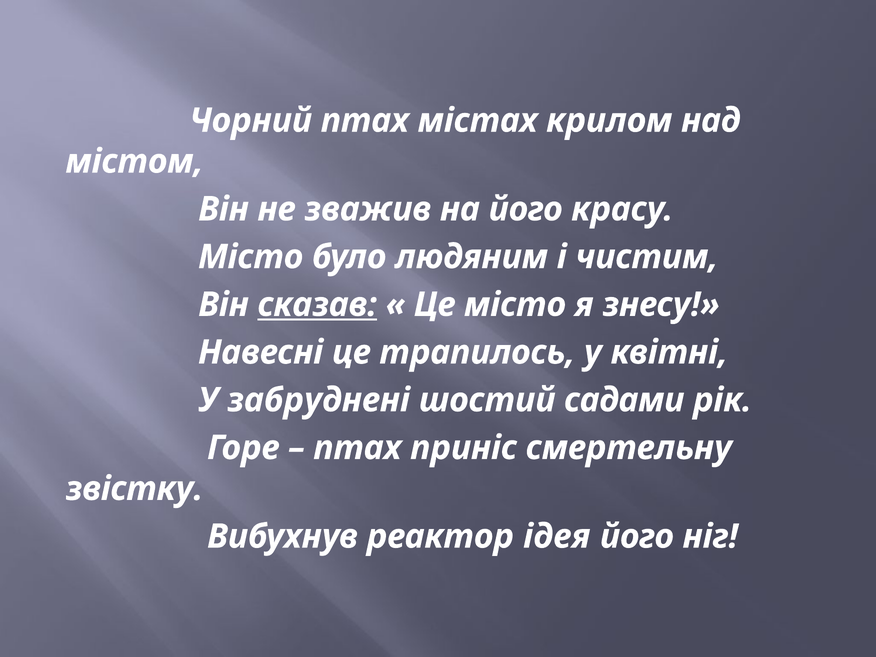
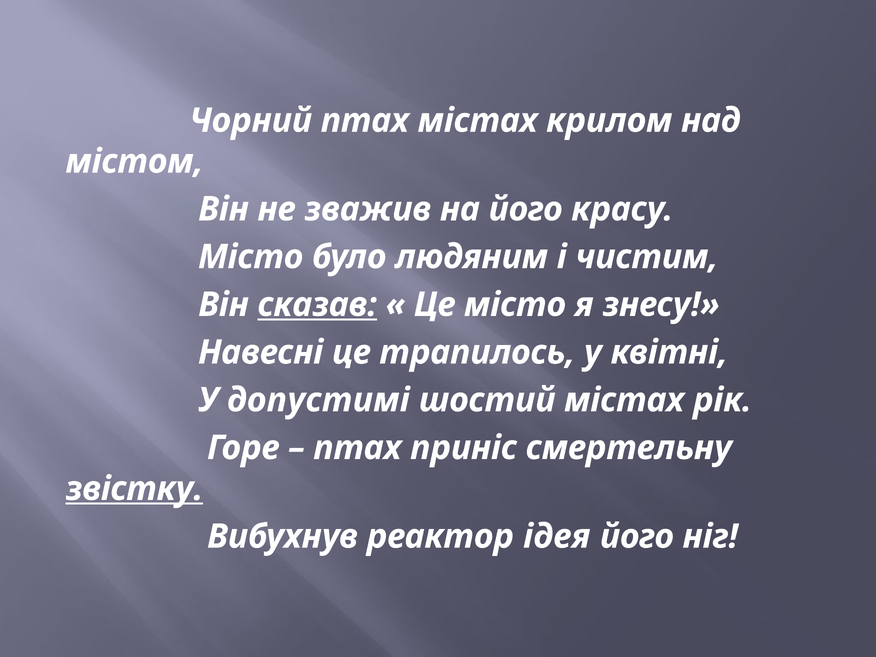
забруднені: забруднені -> допустимі
шостий садами: садами -> містах
звістку underline: none -> present
